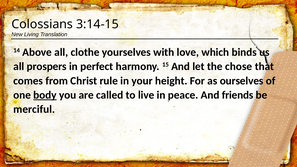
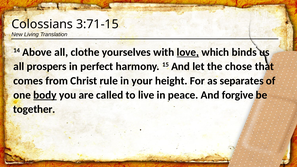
3:14-15: 3:14-15 -> 3:71-15
love underline: none -> present
ourselves: ourselves -> separates
friends: friends -> forgive
merciful: merciful -> together
